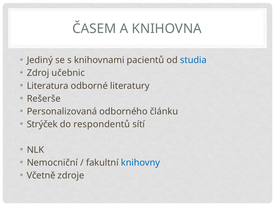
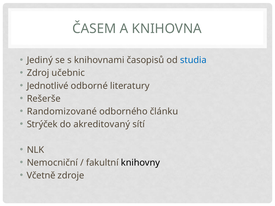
pacientů: pacientů -> časopisů
Literatura: Literatura -> Jednotlivé
Personalizovaná: Personalizovaná -> Randomizované
respondentů: respondentů -> akreditovaný
knihovny colour: blue -> black
